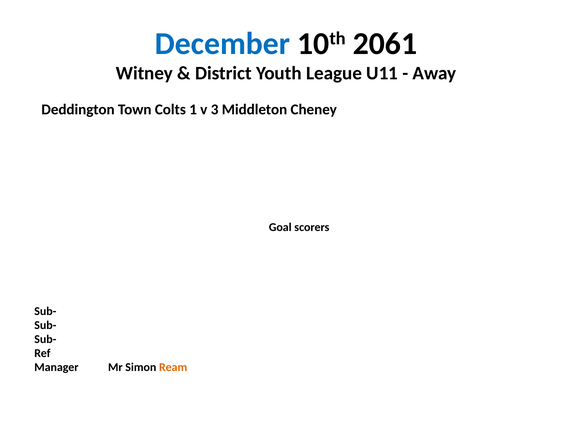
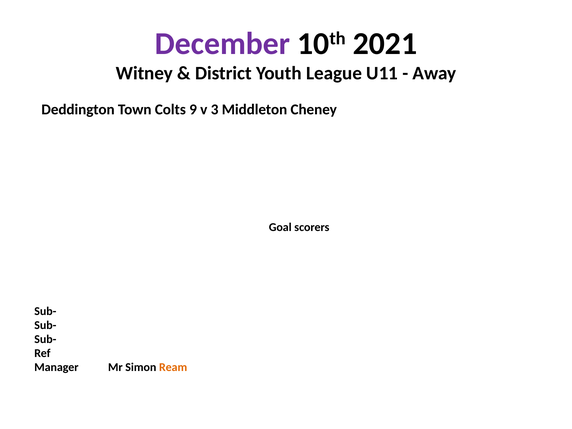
December colour: blue -> purple
2061: 2061 -> 2021
1: 1 -> 9
